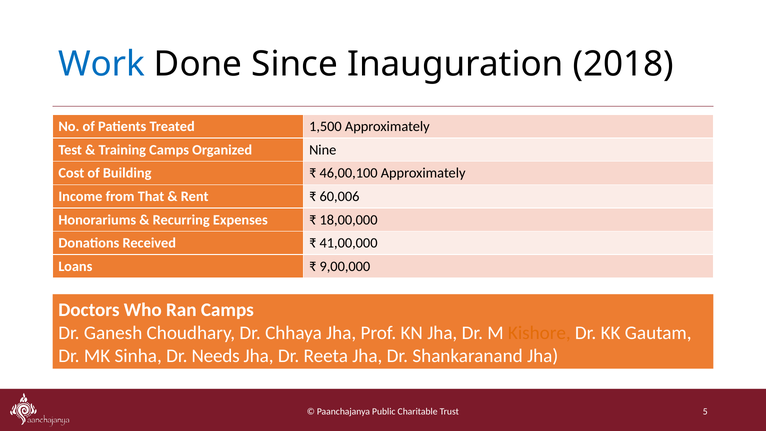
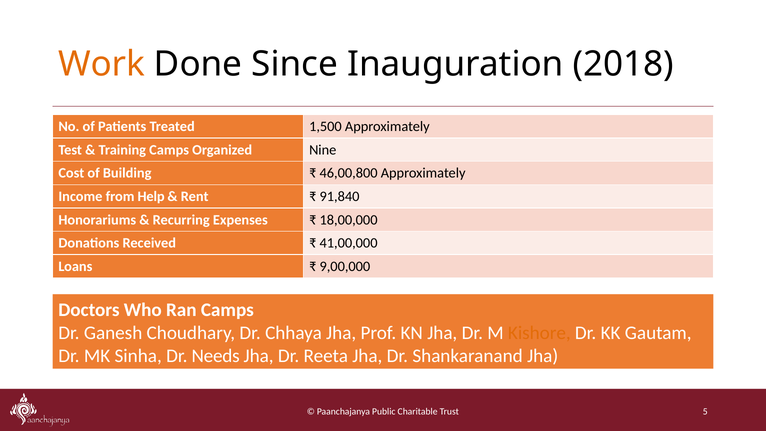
Work colour: blue -> orange
46,00,100: 46,00,100 -> 46,00,800
That: That -> Help
60,006: 60,006 -> 91,840
